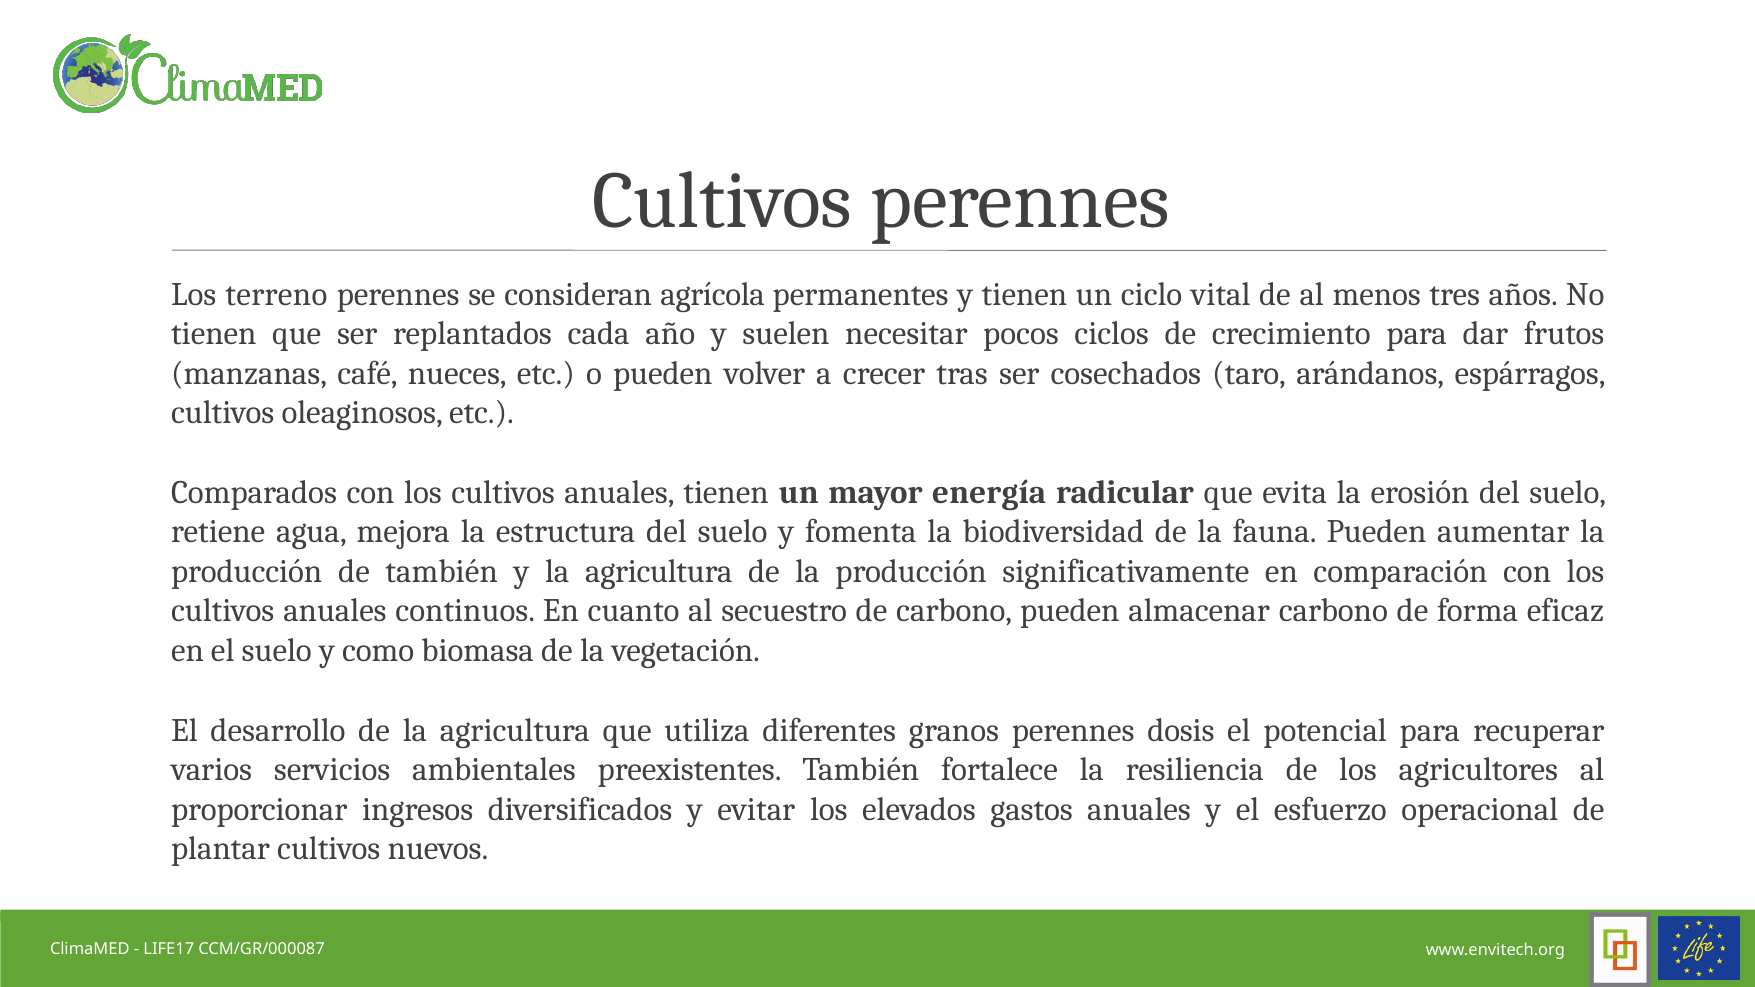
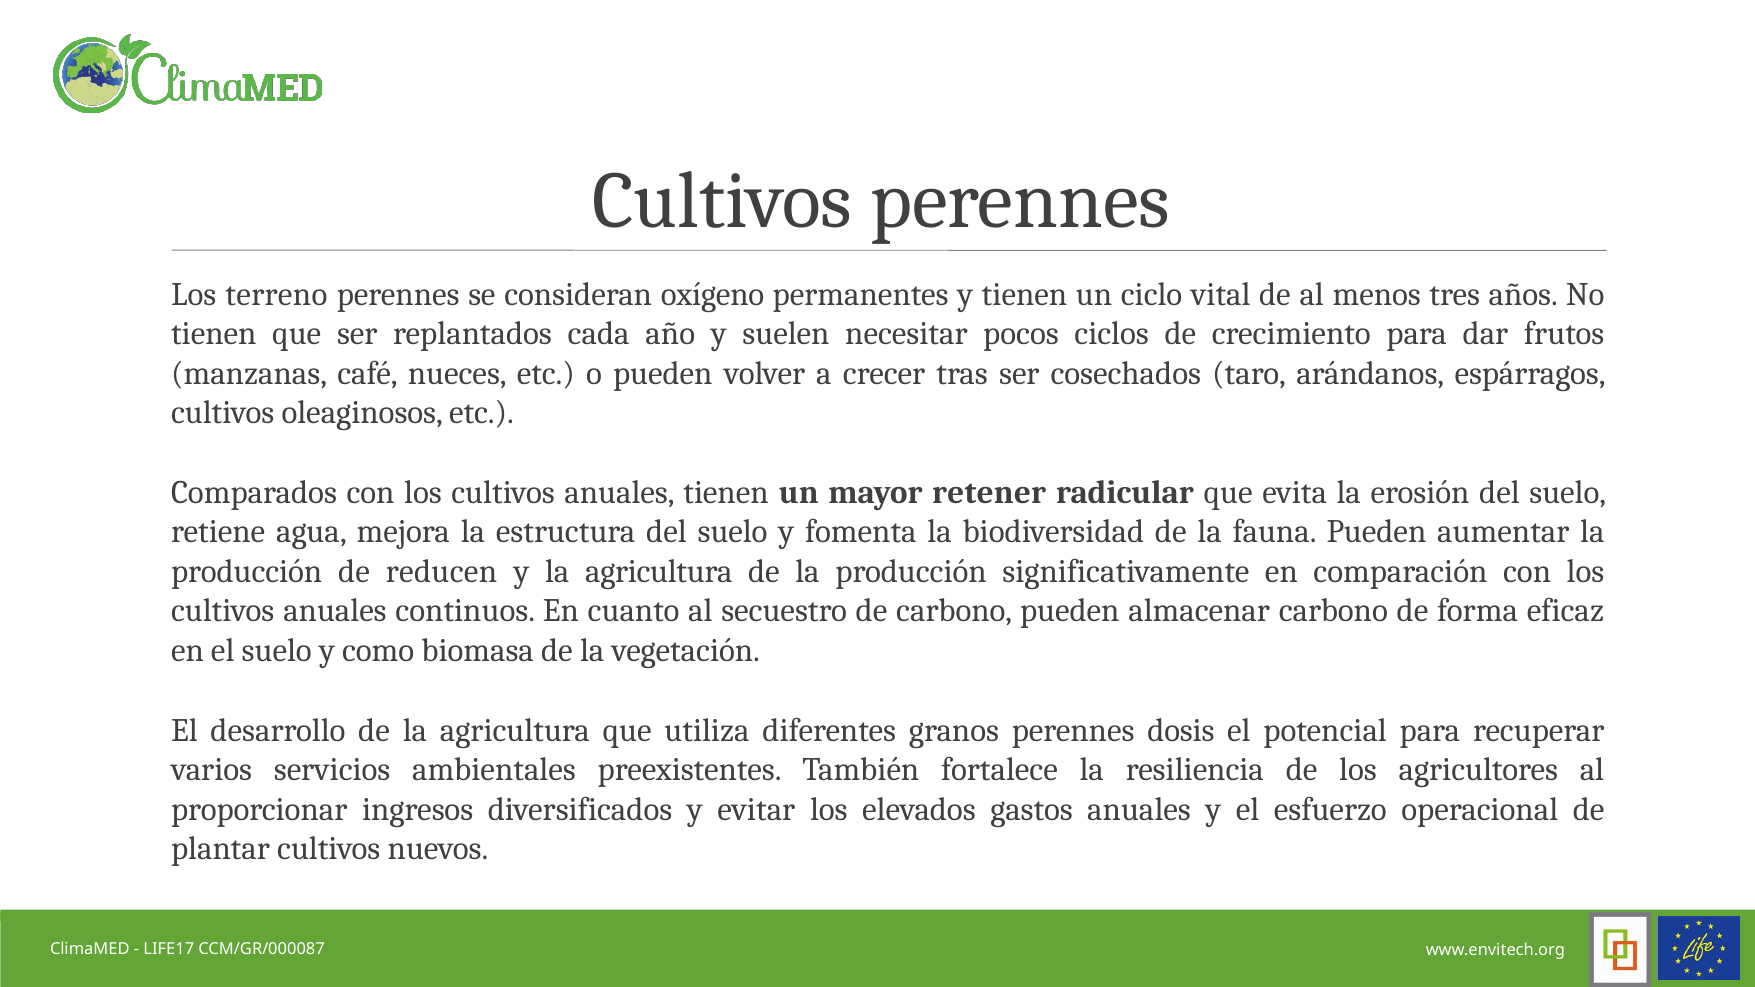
agrícola: agrícola -> oxígeno
energía: energía -> retener
de también: también -> reducen
